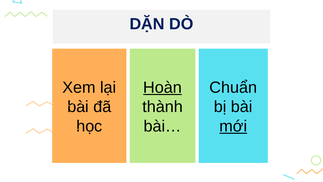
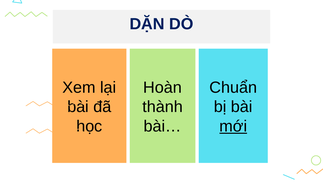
Hoàn underline: present -> none
